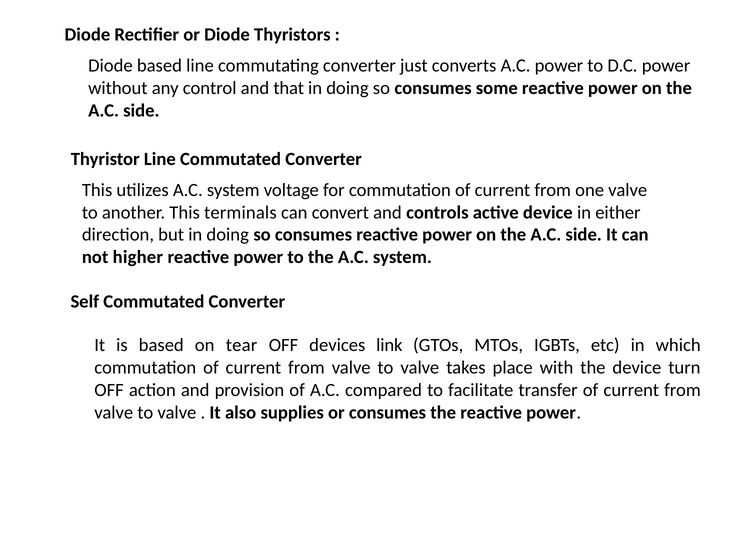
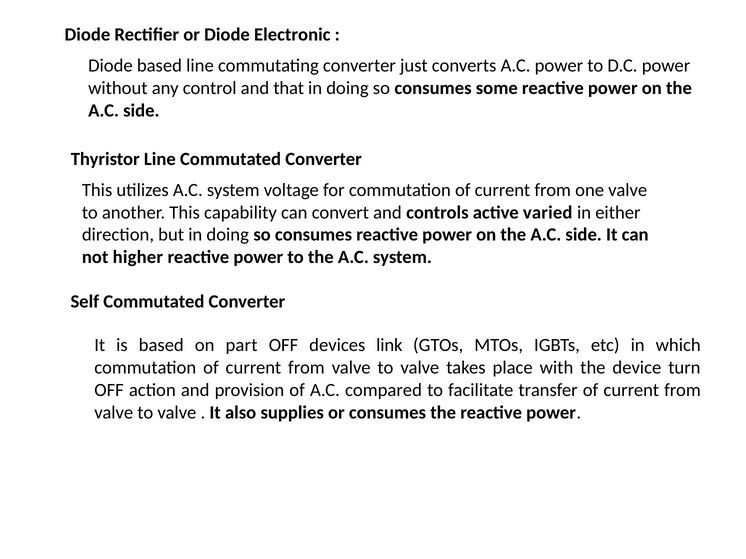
Thyristors: Thyristors -> Electronic
terminals: terminals -> capability
active device: device -> varied
tear: tear -> part
